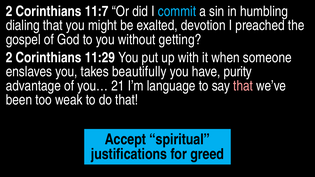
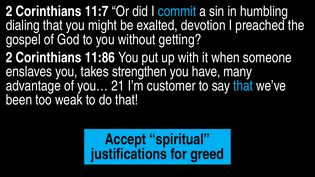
11:29: 11:29 -> 11:86
beautifully: beautifully -> strengthen
purity: purity -> many
language: language -> customer
that at (243, 86) colour: pink -> light blue
